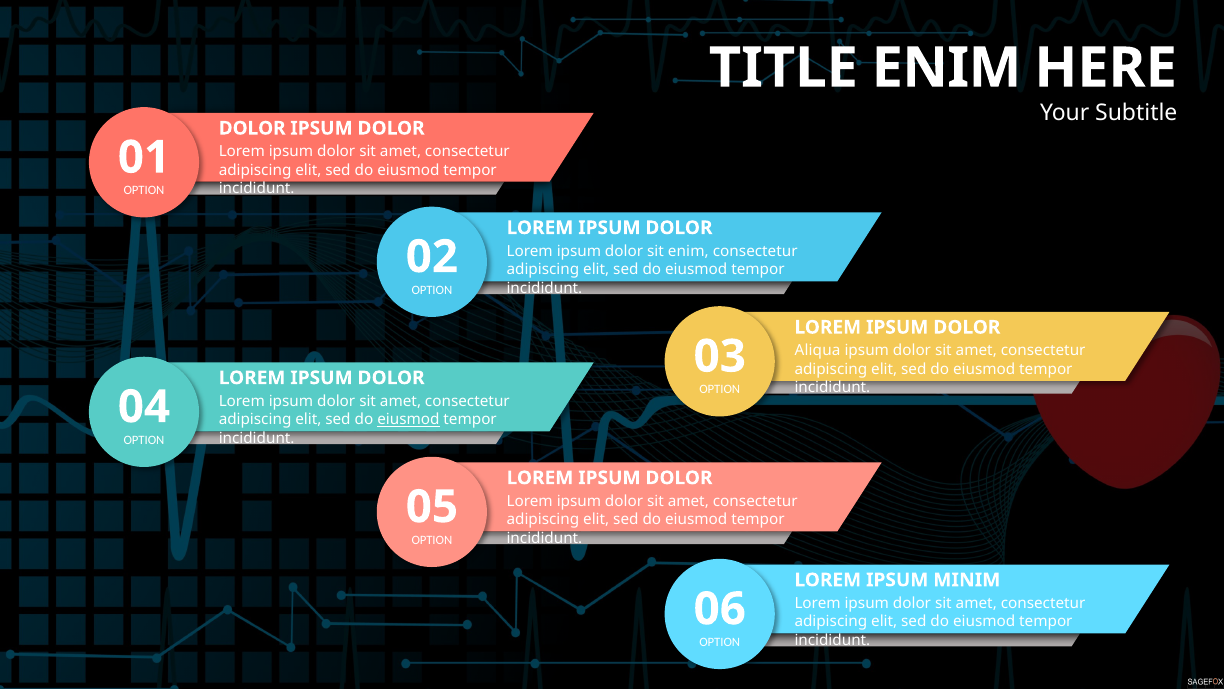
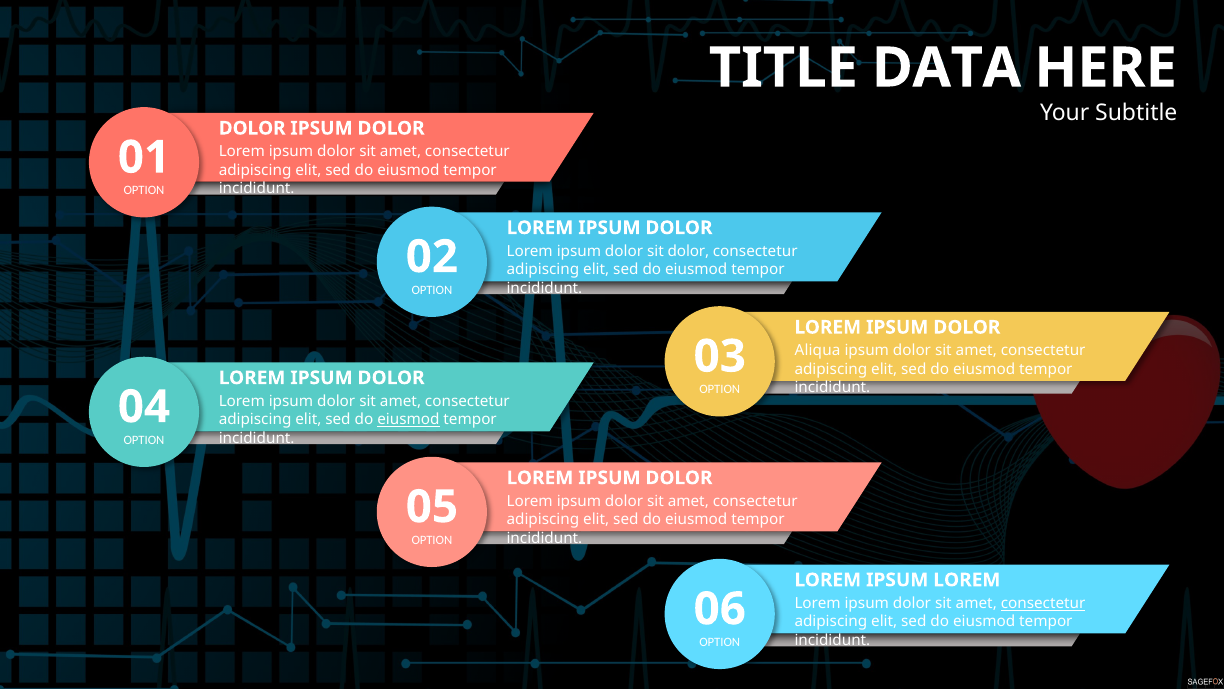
TITLE ENIM: ENIM -> DATA
sit enim: enim -> dolor
IPSUM MINIM: MINIM -> LOREM
consectetur at (1043, 603) underline: none -> present
